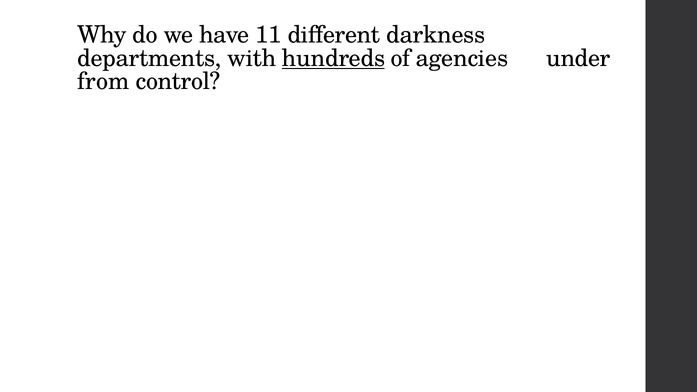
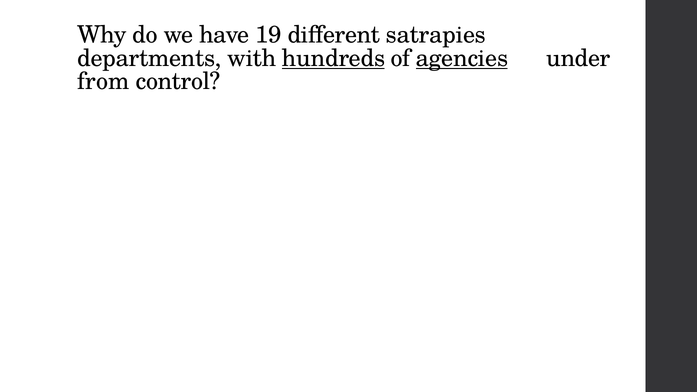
11: 11 -> 19
darkness: darkness -> satrapies
agencies underline: none -> present
